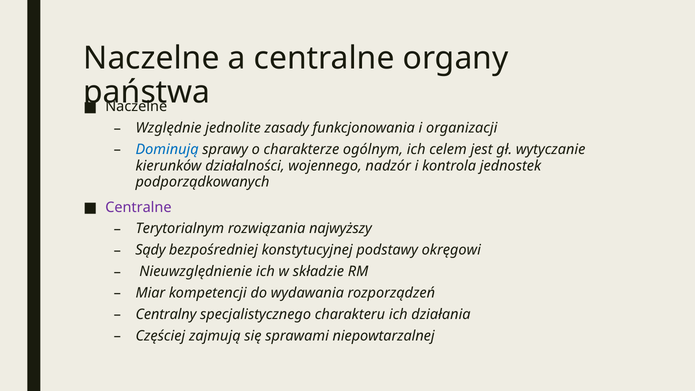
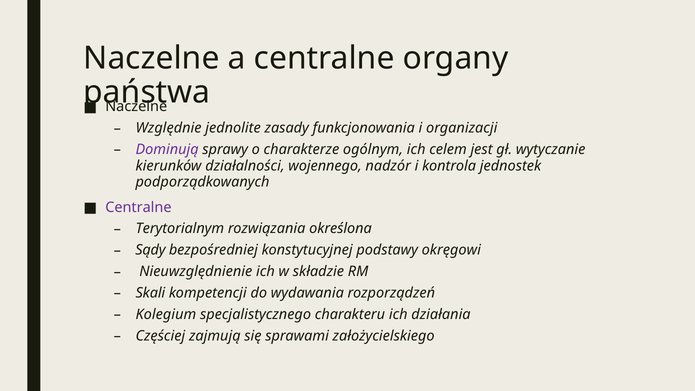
Dominują colour: blue -> purple
najwyższy: najwyższy -> określona
Miar: Miar -> Skali
Centralny: Centralny -> Kolegium
niepowtarzalnej: niepowtarzalnej -> założycielskiego
